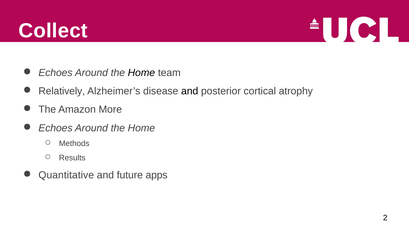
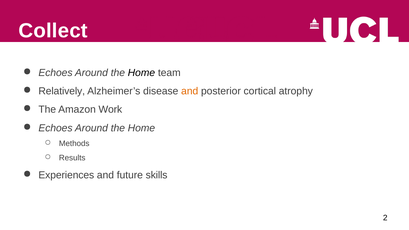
and at (190, 91) colour: black -> orange
More: More -> Work
Quantitative: Quantitative -> Experiences
apps: apps -> skills
